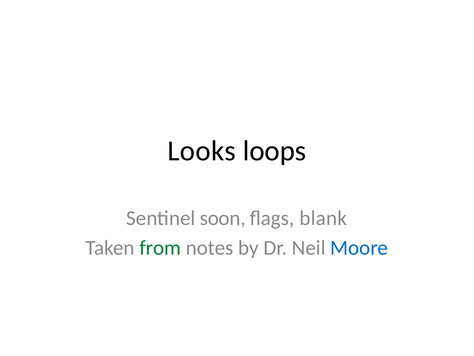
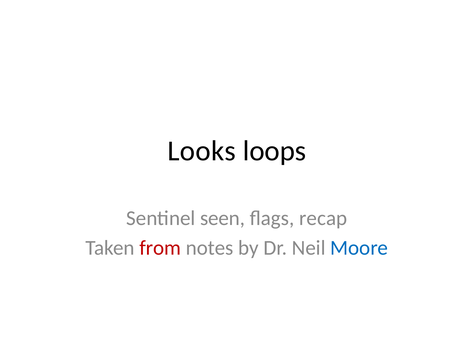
soon: soon -> seen
blank: blank -> recap
from colour: green -> red
